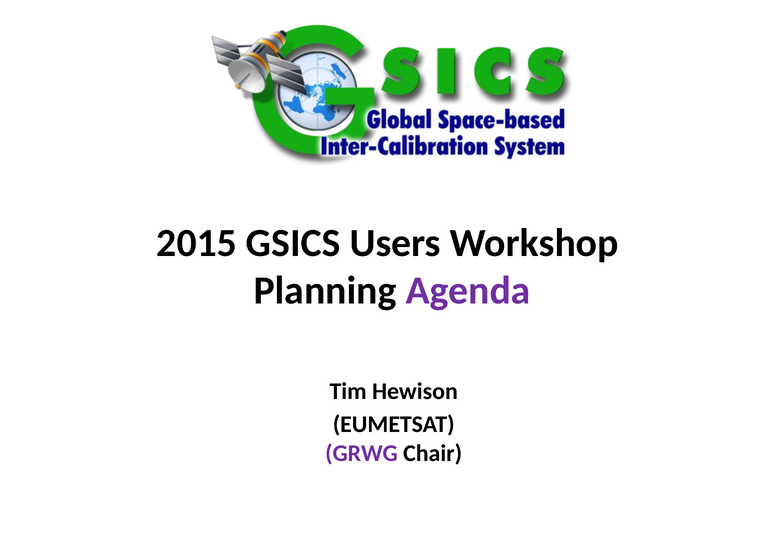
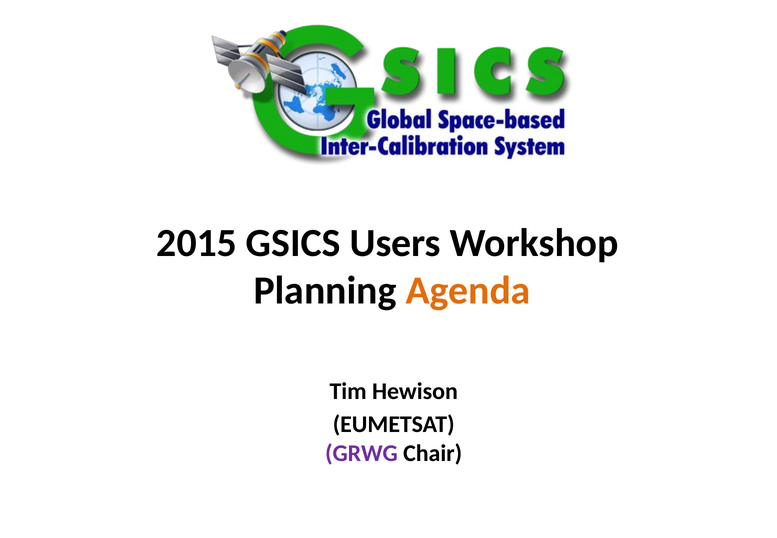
Agenda colour: purple -> orange
